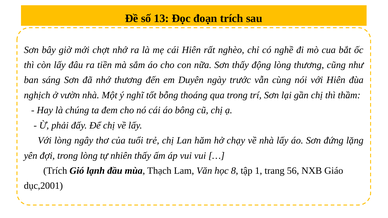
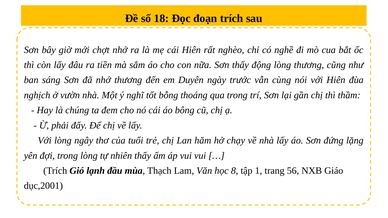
13: 13 -> 18
